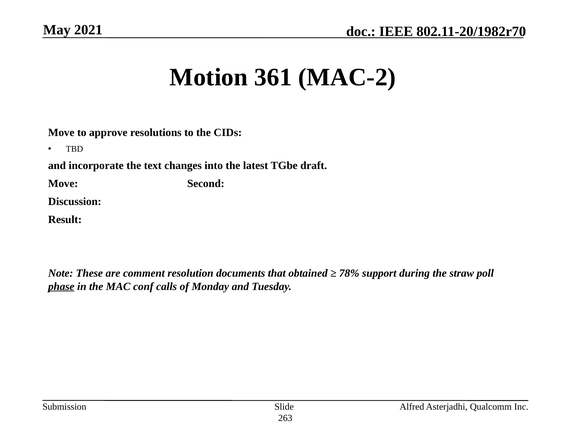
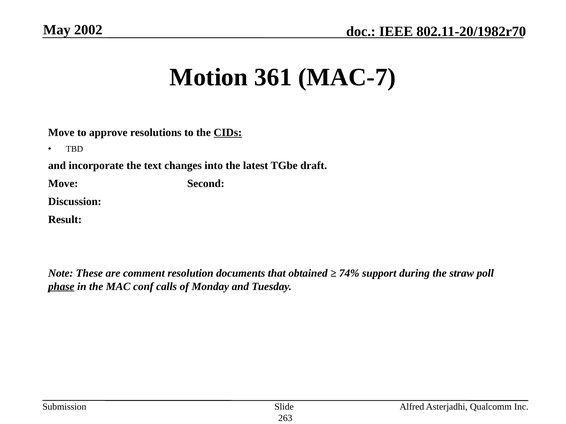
2021: 2021 -> 2002
MAC-2: MAC-2 -> MAC-7
CIDs underline: none -> present
78%: 78% -> 74%
